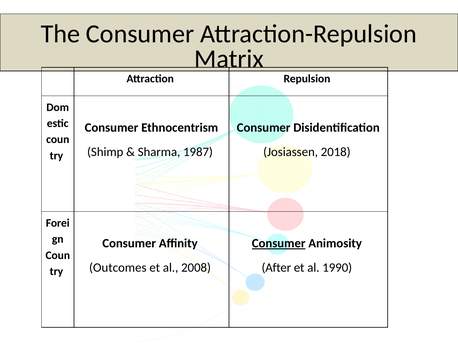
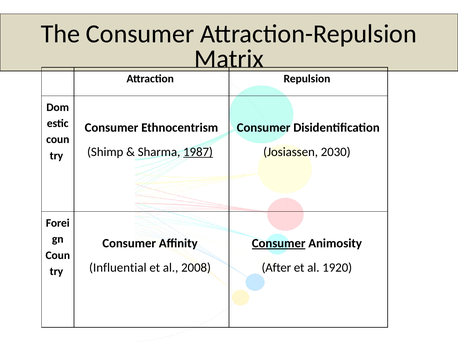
1987 underline: none -> present
2018: 2018 -> 2030
Outcomes: Outcomes -> Influential
1990: 1990 -> 1920
